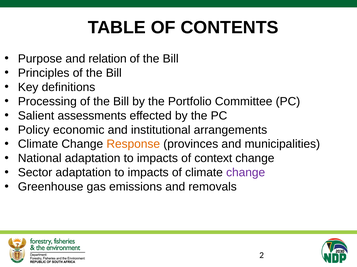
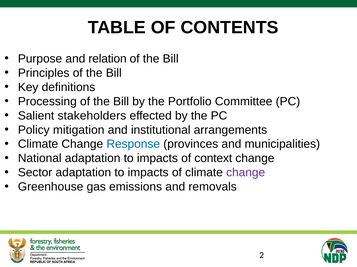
assessments: assessments -> stakeholders
economic: economic -> mitigation
Response colour: orange -> blue
